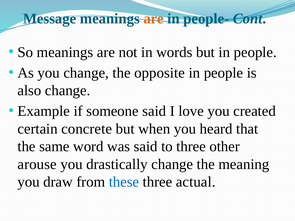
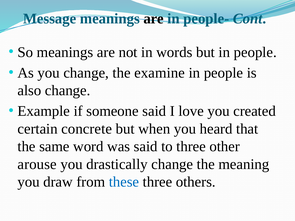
are at (154, 19) colour: orange -> black
opposite: opposite -> examine
actual: actual -> others
